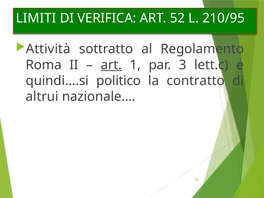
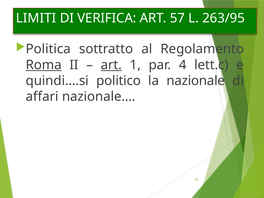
52: 52 -> 57
210/95: 210/95 -> 263/95
Attività: Attività -> Politica
Roma underline: none -> present
3: 3 -> 4
contratto: contratto -> nazionale
altrui: altrui -> affari
